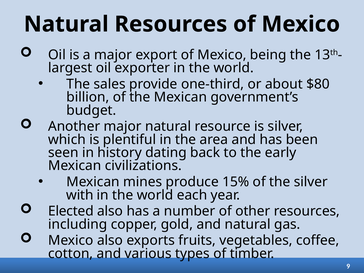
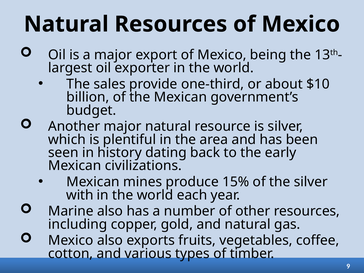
$80: $80 -> $10
Elected: Elected -> Marine
